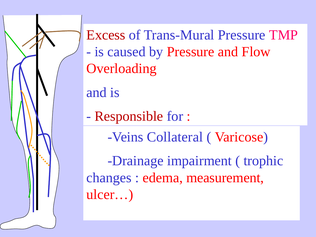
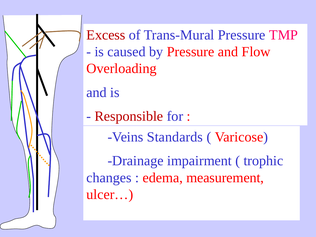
Collateral: Collateral -> Standards
